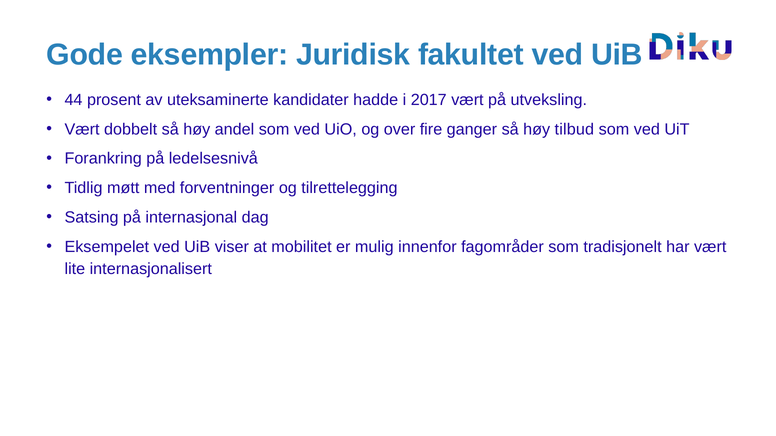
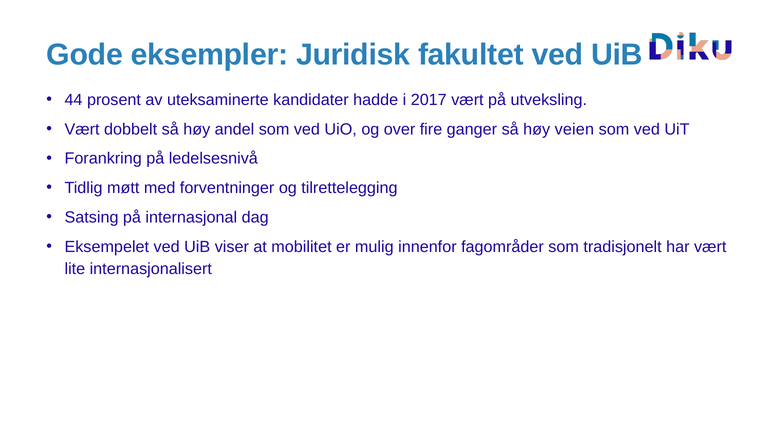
tilbud: tilbud -> veien
